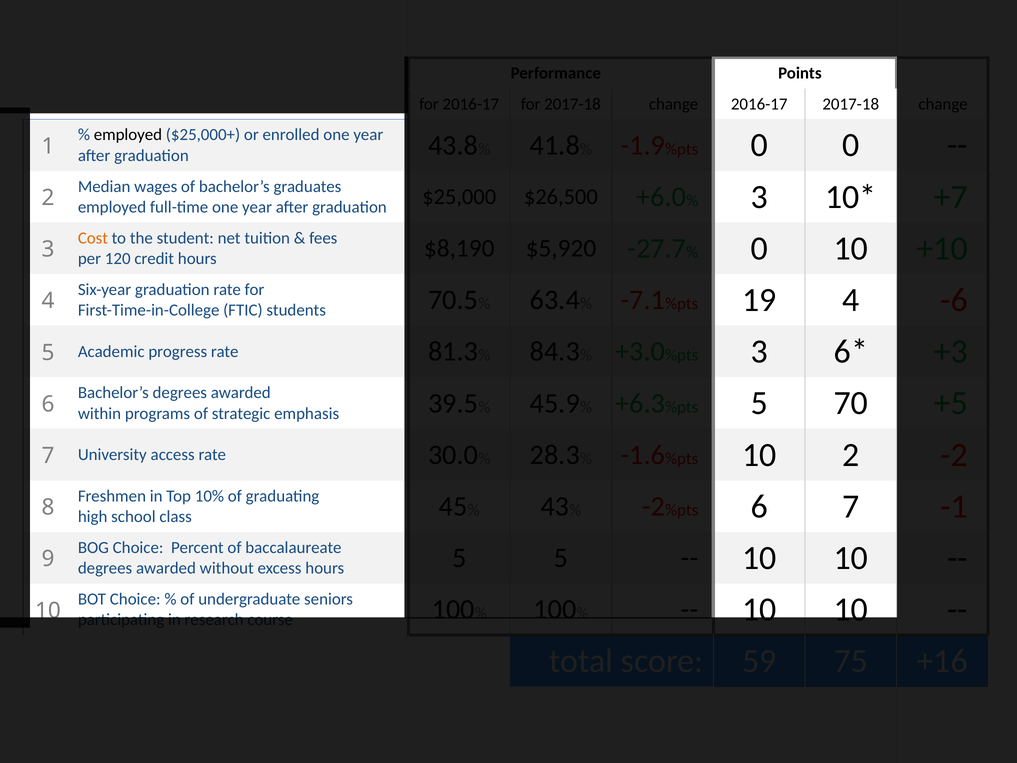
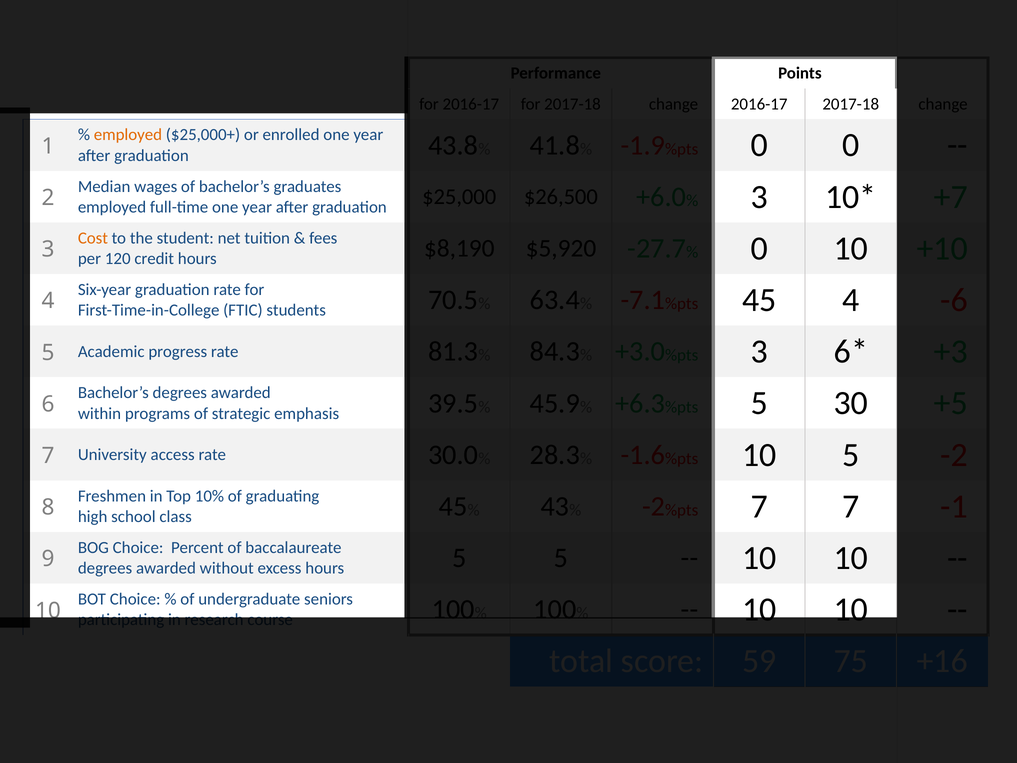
employed at (128, 135) colour: black -> orange
19 at (759, 300): 19 -> 45
70: 70 -> 30
10 2: 2 -> 5
6 at (759, 506): 6 -> 7
